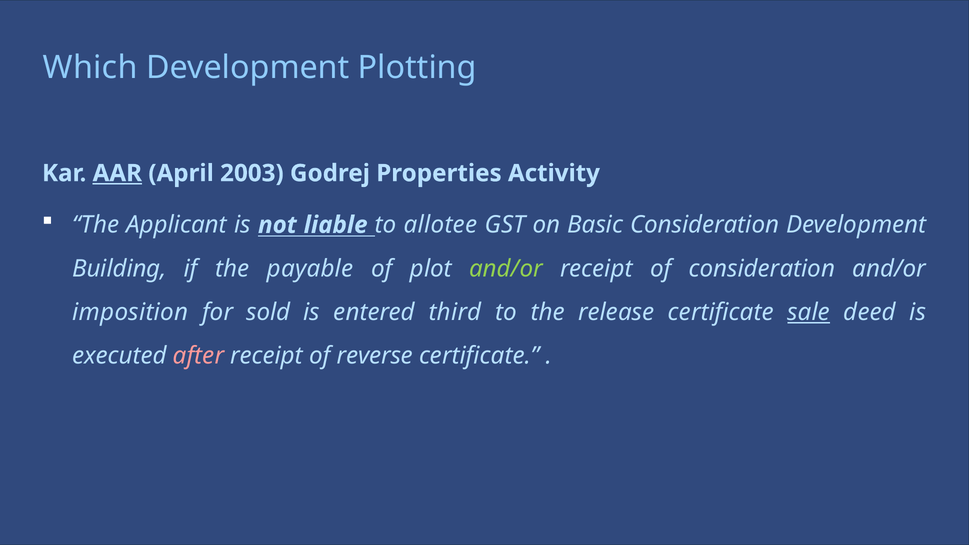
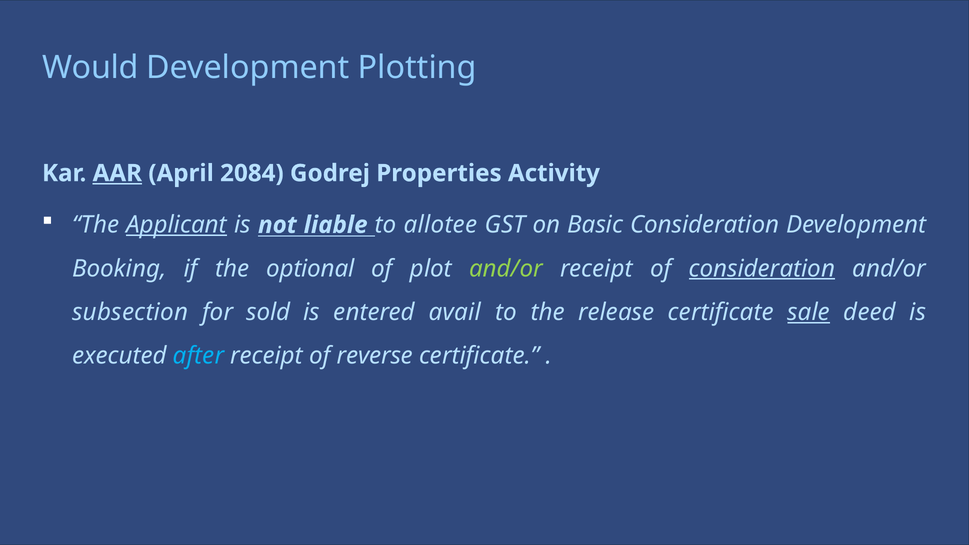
Which: Which -> Would
2003: 2003 -> 2084
Applicant underline: none -> present
Building: Building -> Booking
payable: payable -> optional
consideration at (762, 269) underline: none -> present
imposition: imposition -> subsection
third: third -> avail
after colour: pink -> light blue
